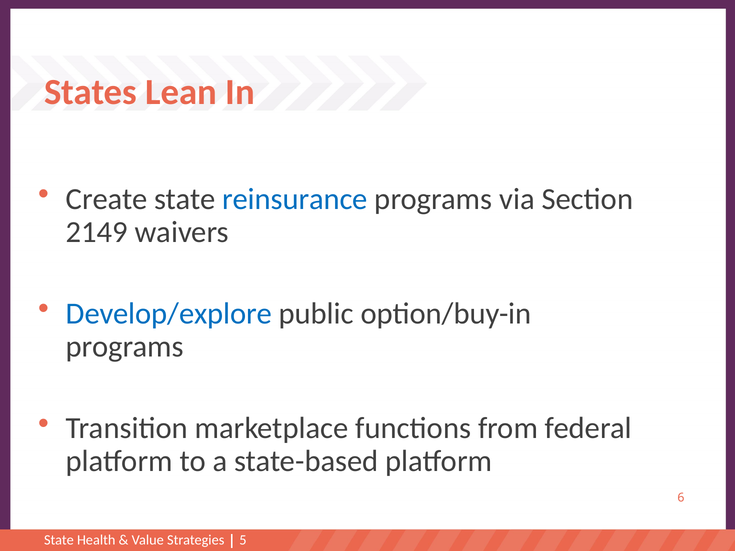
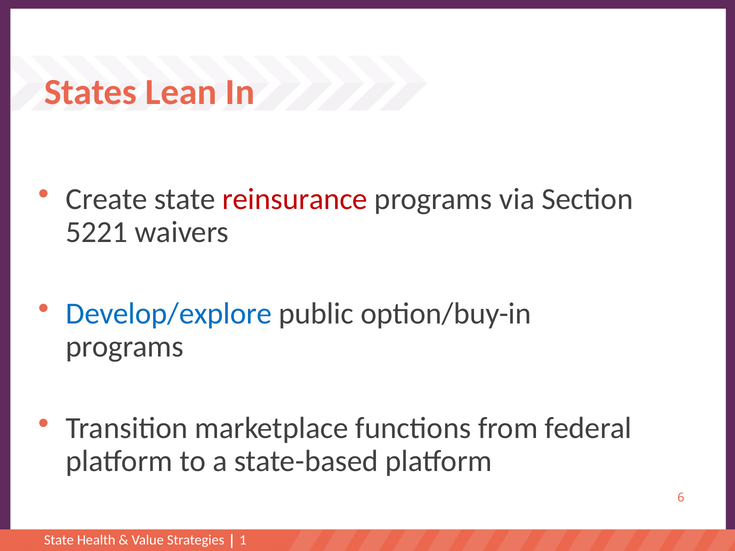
reinsurance colour: blue -> red
2149: 2149 -> 5221
5: 5 -> 1
